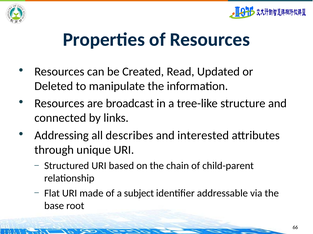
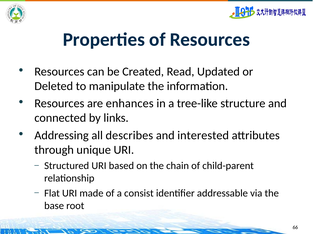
broadcast: broadcast -> enhances
subject: subject -> consist
